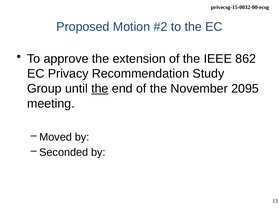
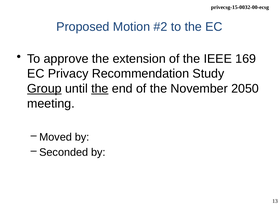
862: 862 -> 169
Group underline: none -> present
2095: 2095 -> 2050
